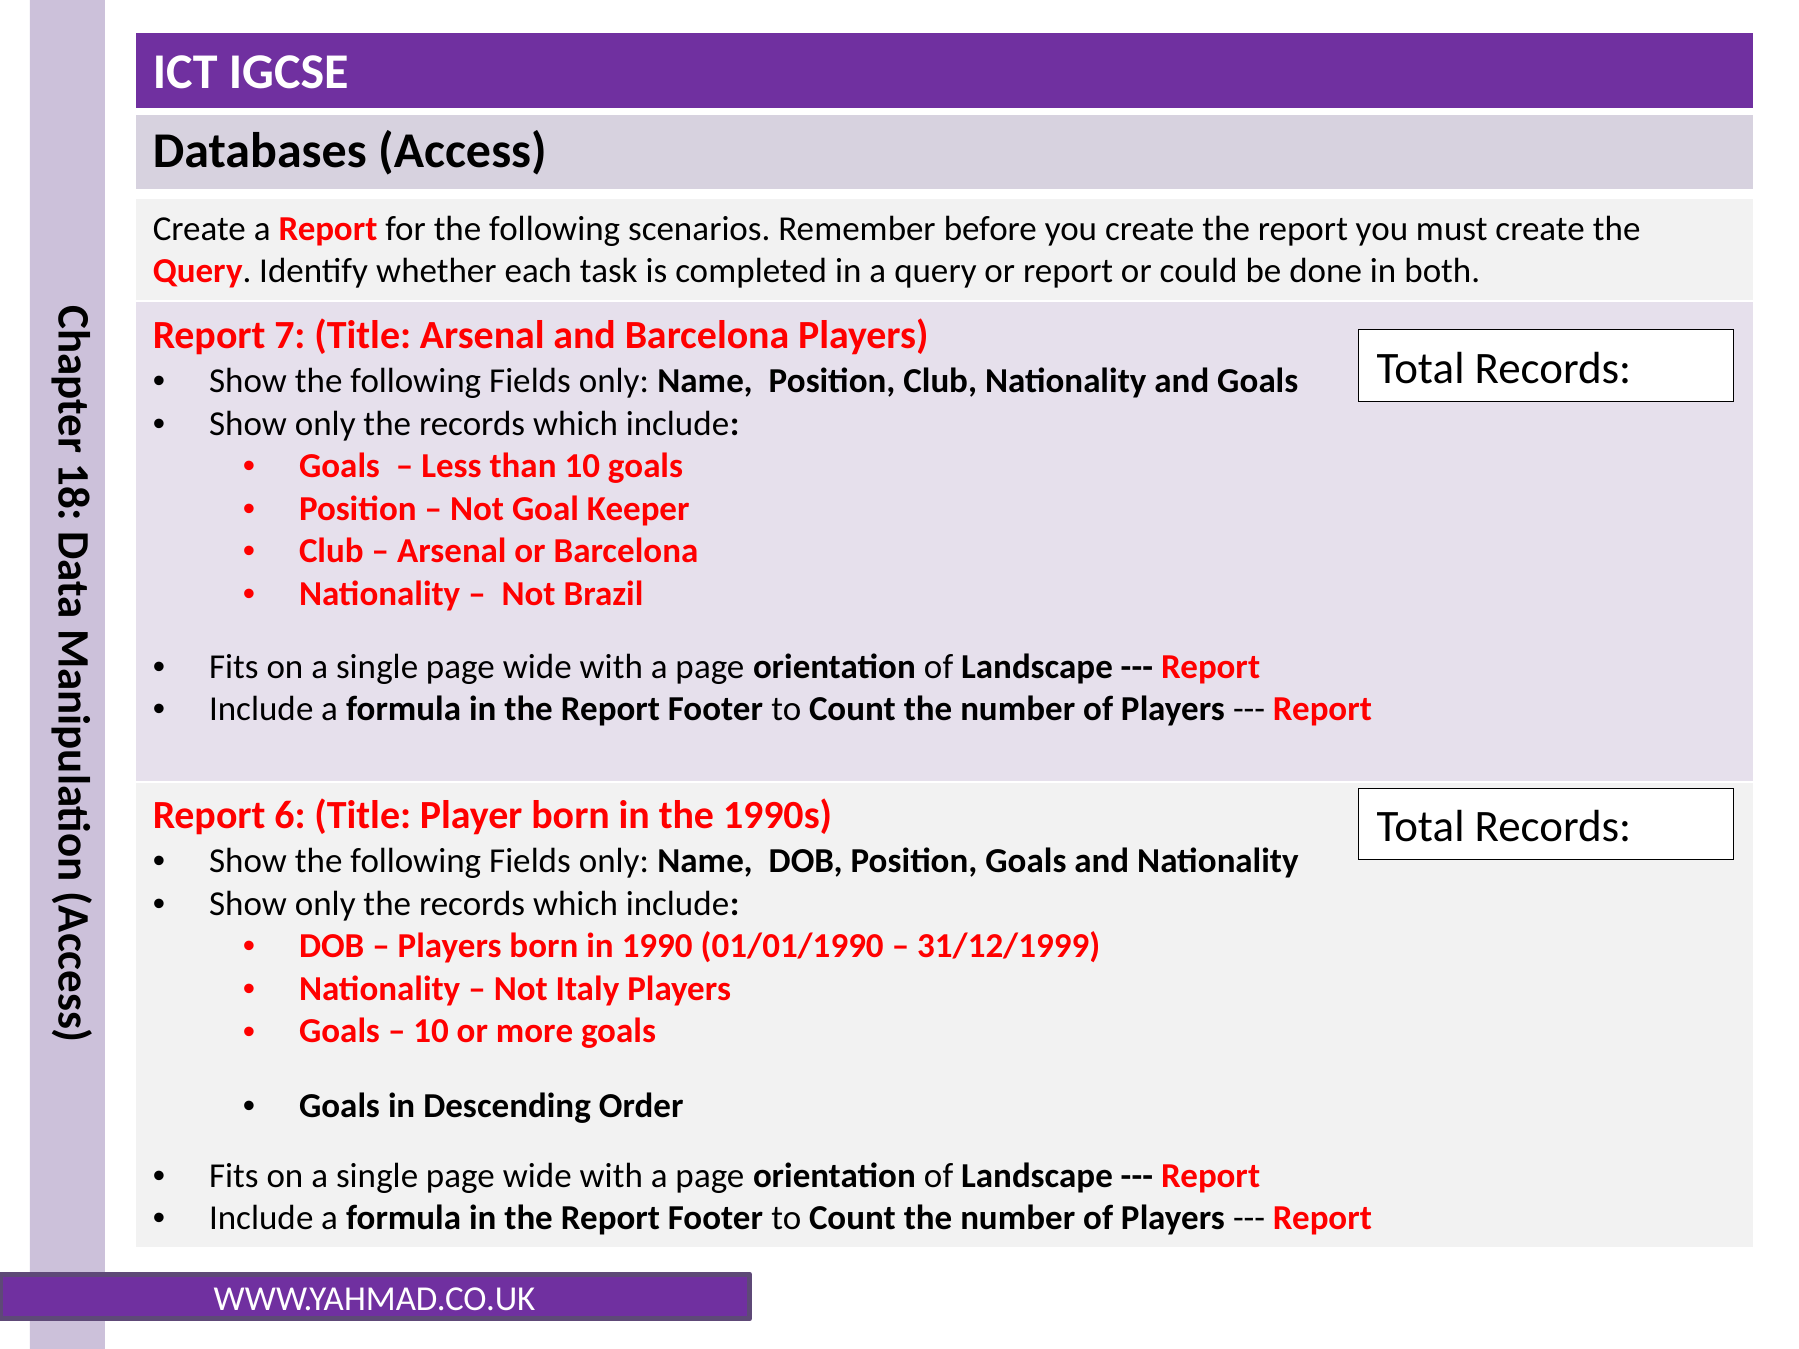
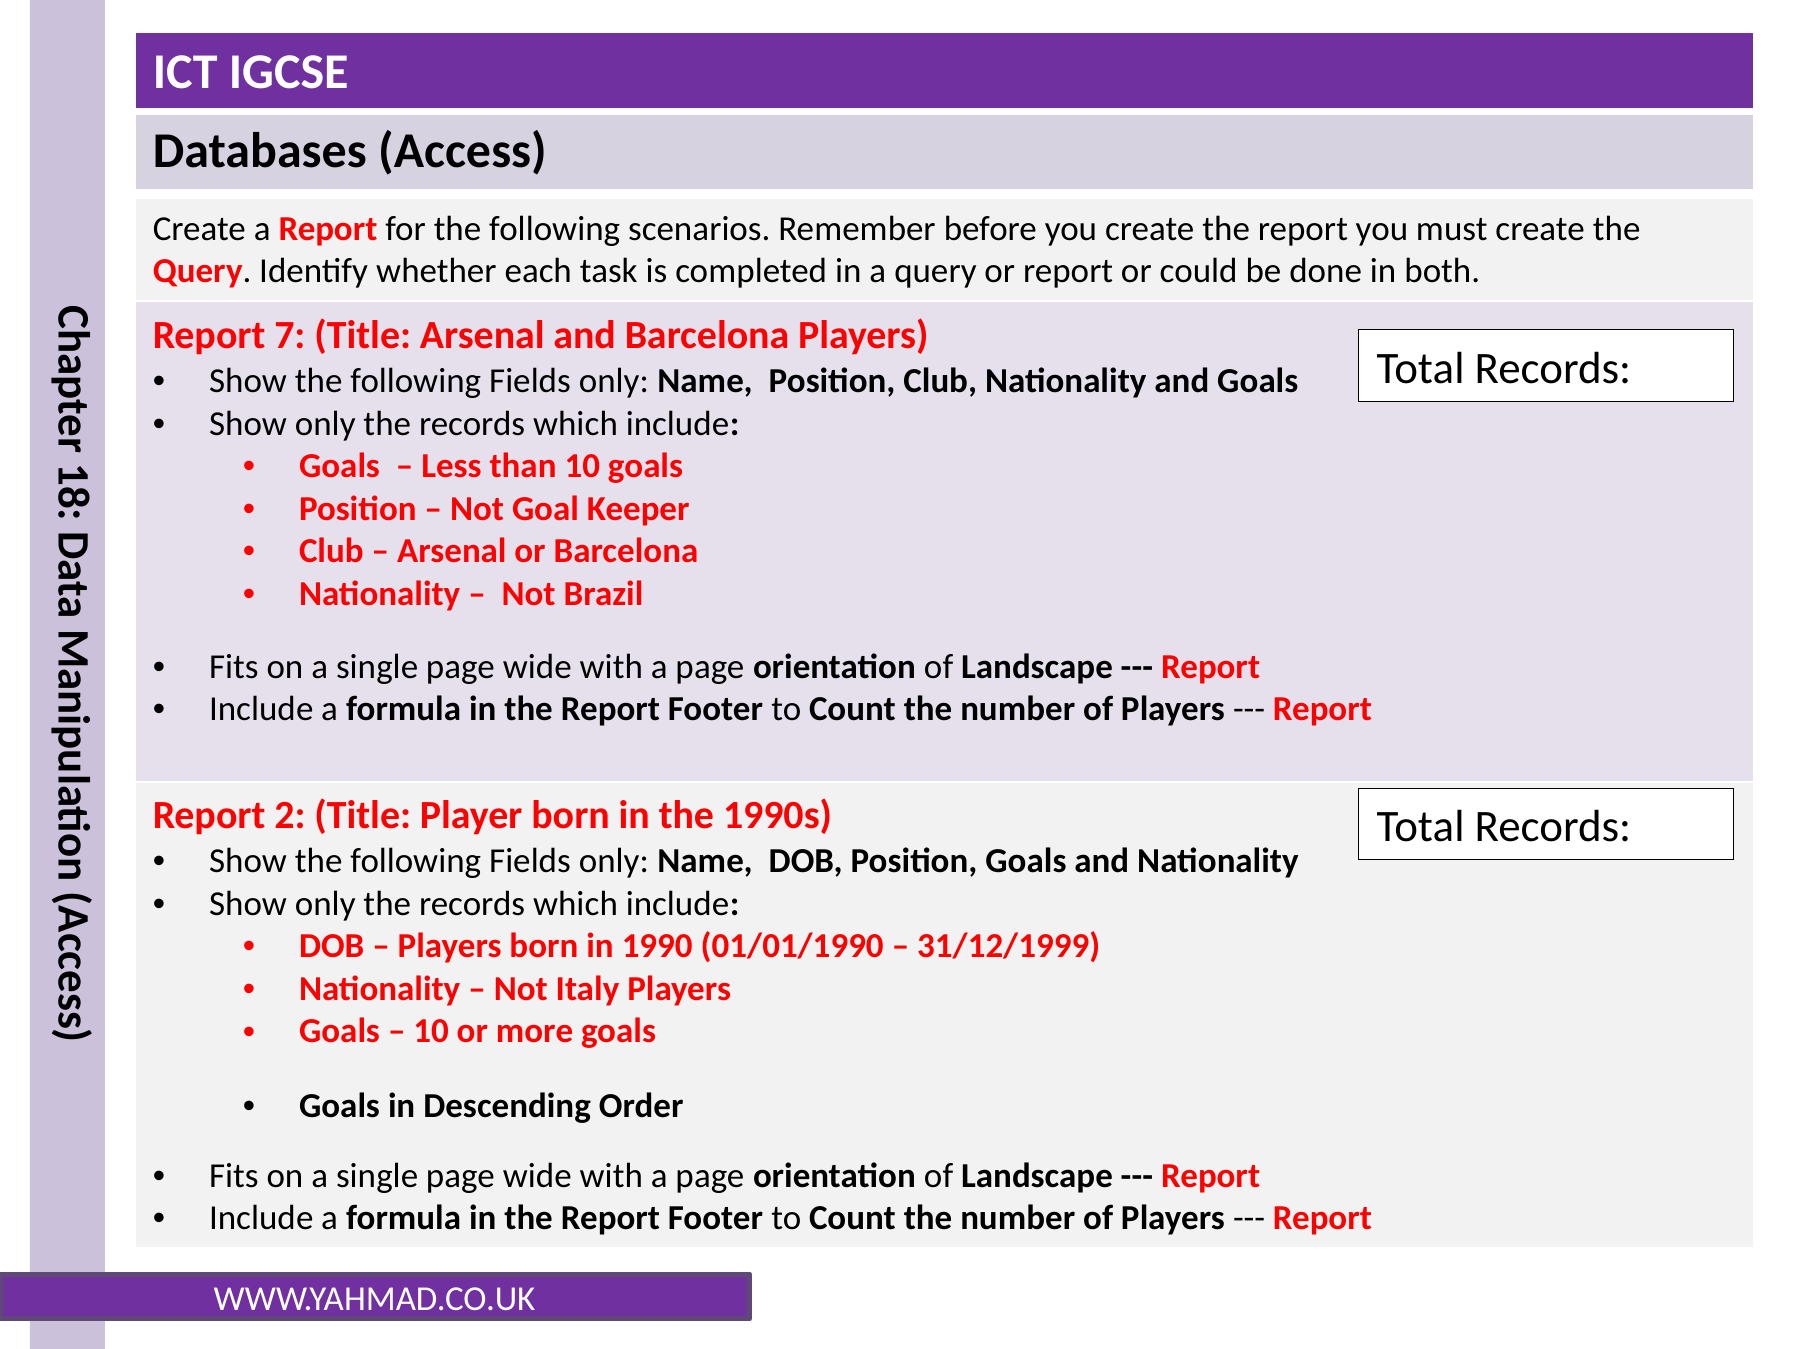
6: 6 -> 2
